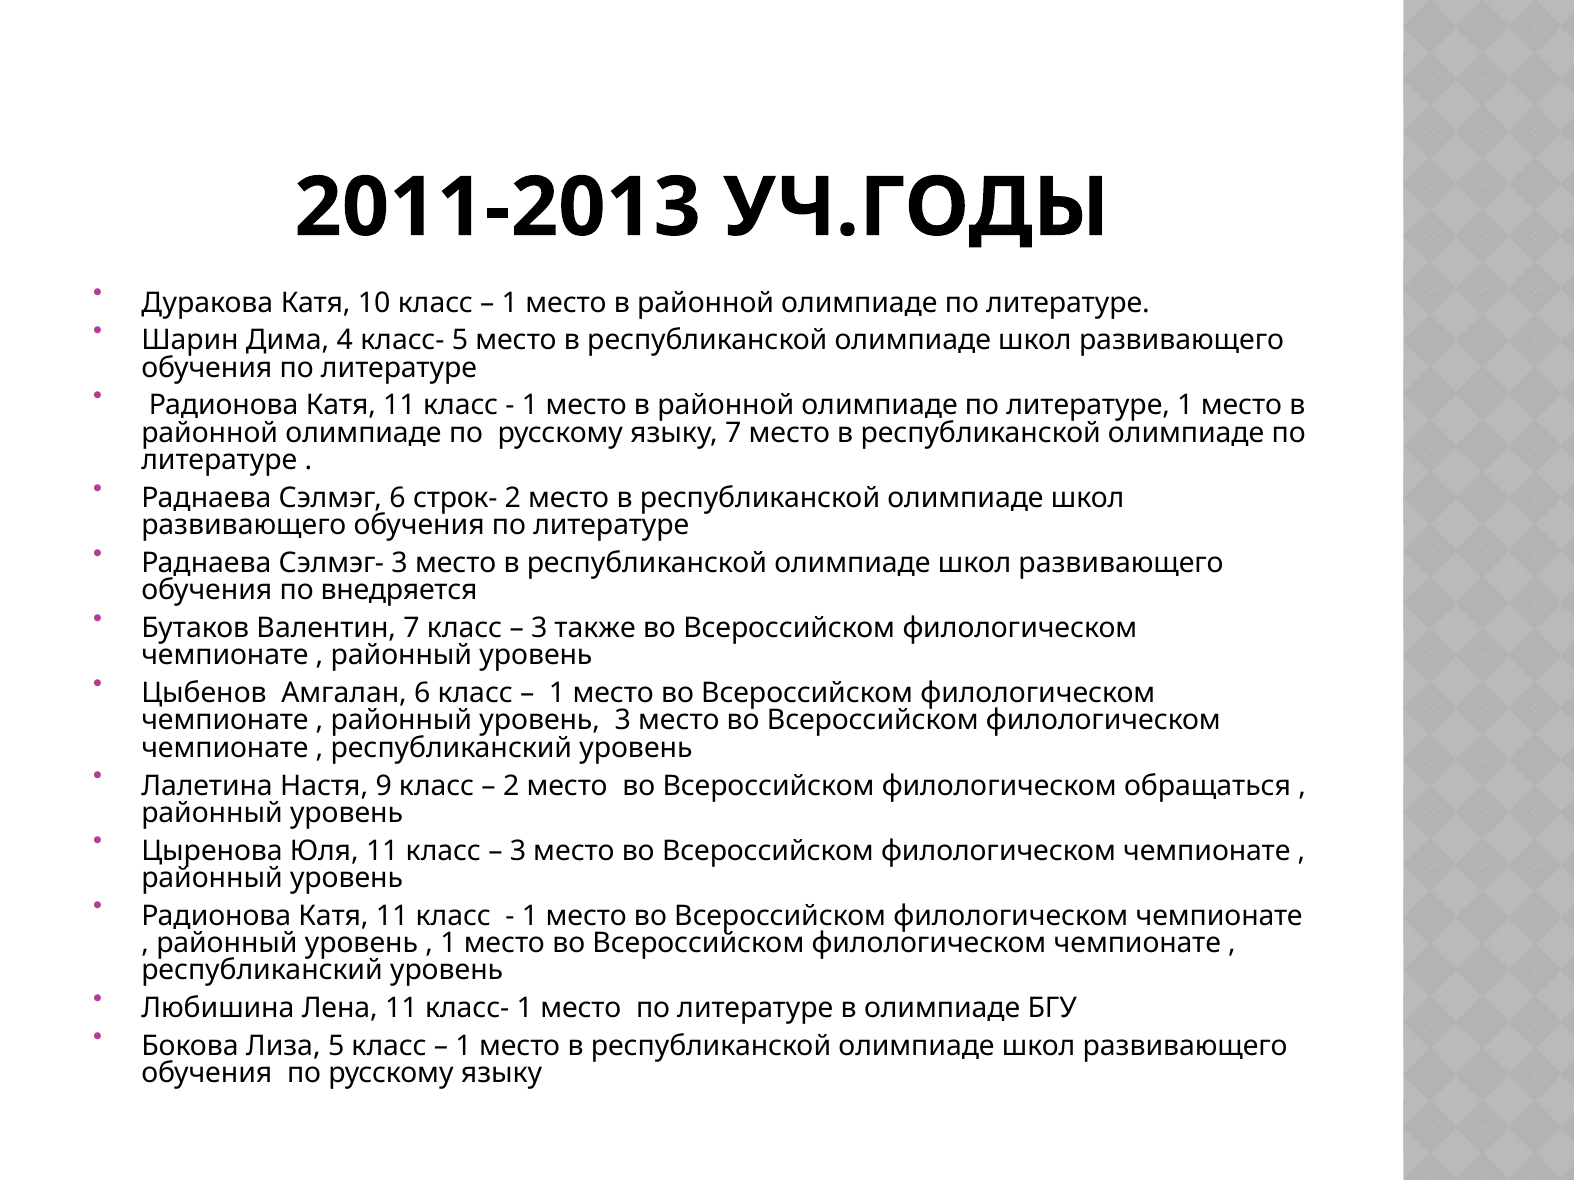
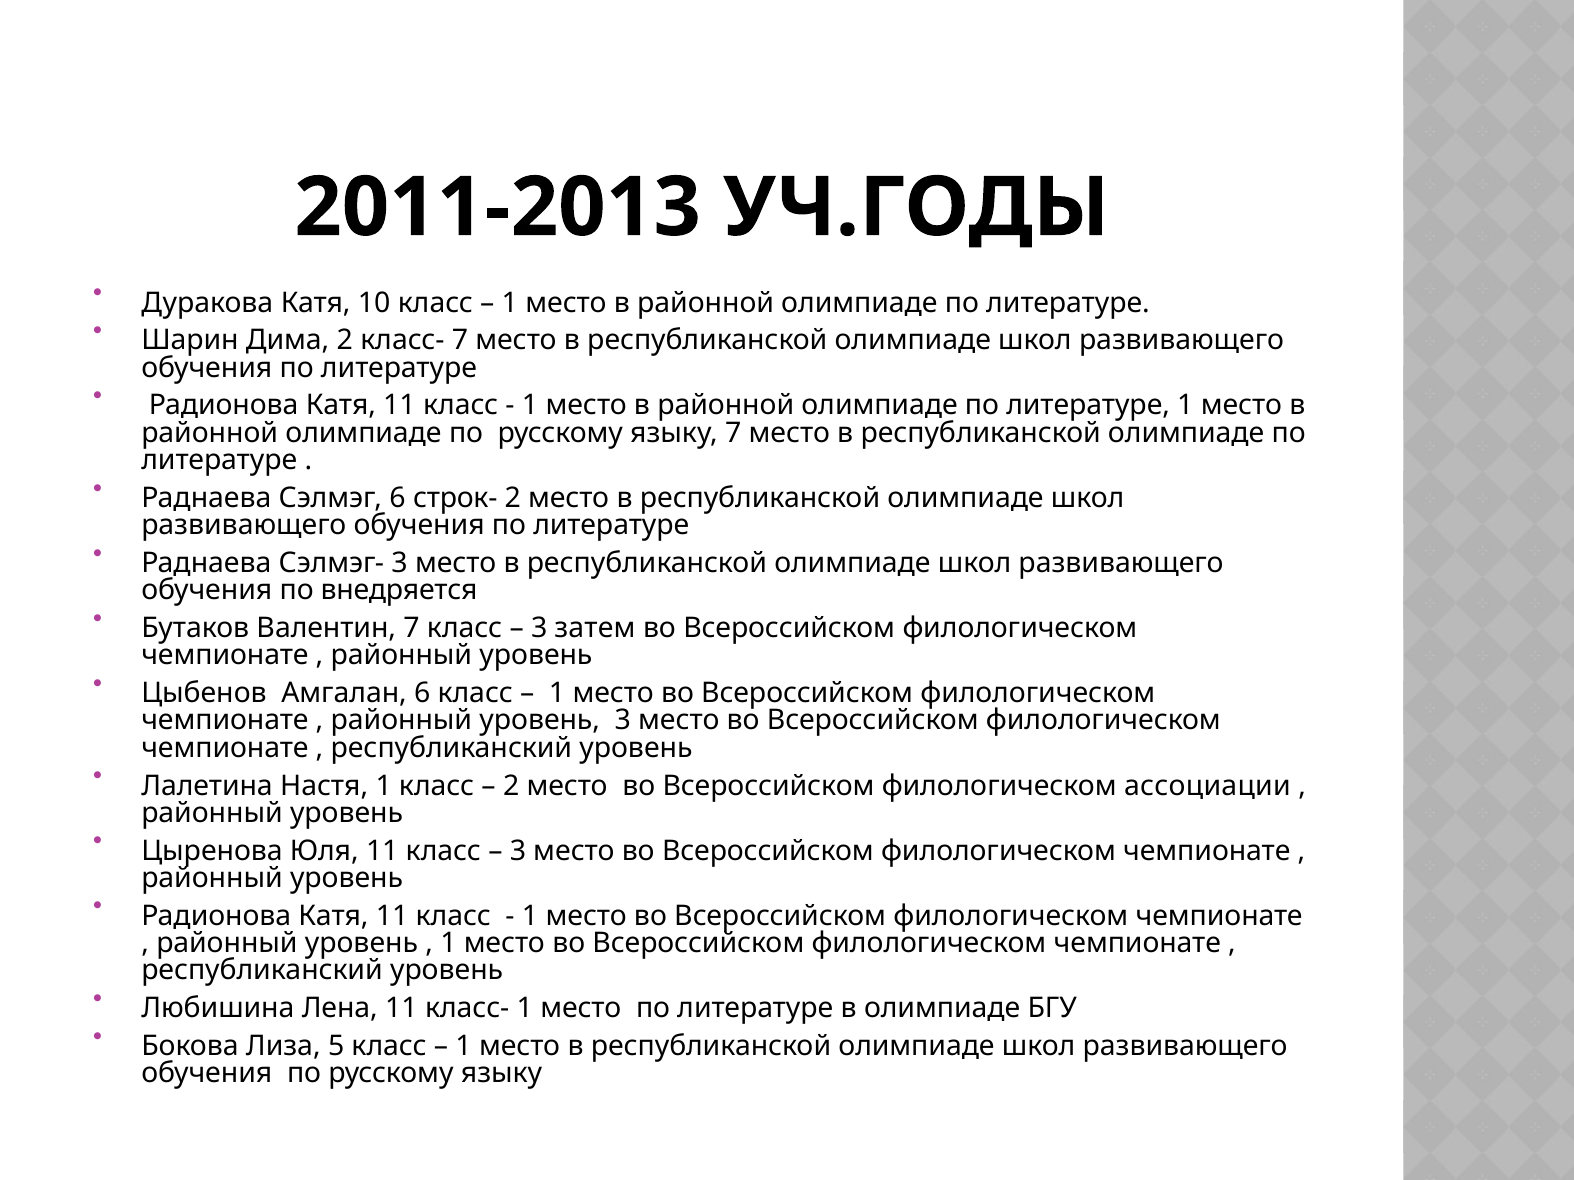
Дима 4: 4 -> 2
класс- 5: 5 -> 7
также: также -> затем
Настя 9: 9 -> 1
обращаться: обращаться -> ассоциации
